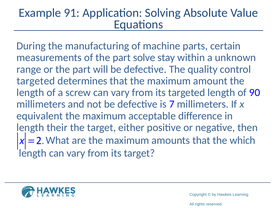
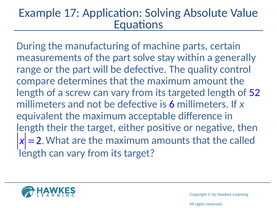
91: 91 -> 17
unknown: unknown -> generally
targeted at (36, 81): targeted -> compare
90: 90 -> 52
7: 7 -> 6
which: which -> called
